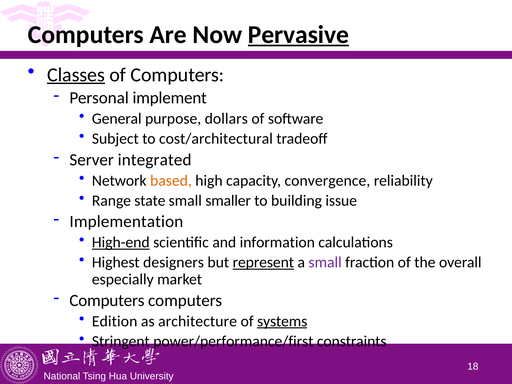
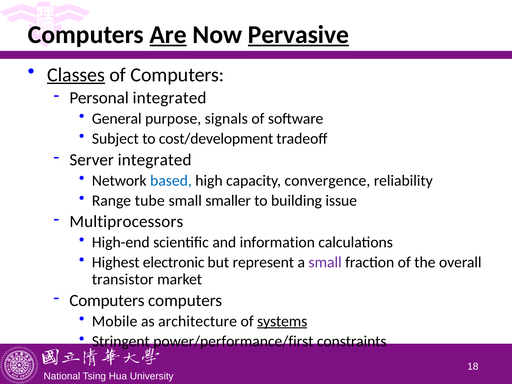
Are underline: none -> present
Personal implement: implement -> integrated
dollars: dollars -> signals
cost/architectural: cost/architectural -> cost/development
based colour: orange -> blue
state: state -> tube
Implementation: Implementation -> Multiprocessors
High-end underline: present -> none
designers: designers -> electronic
represent underline: present -> none
especially: especially -> transistor
Edition: Edition -> Mobile
